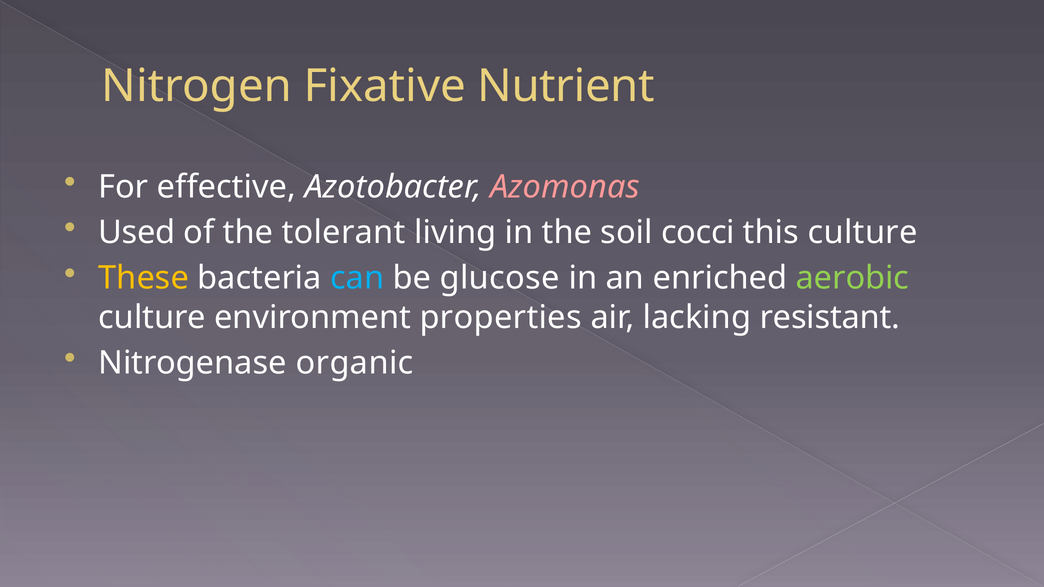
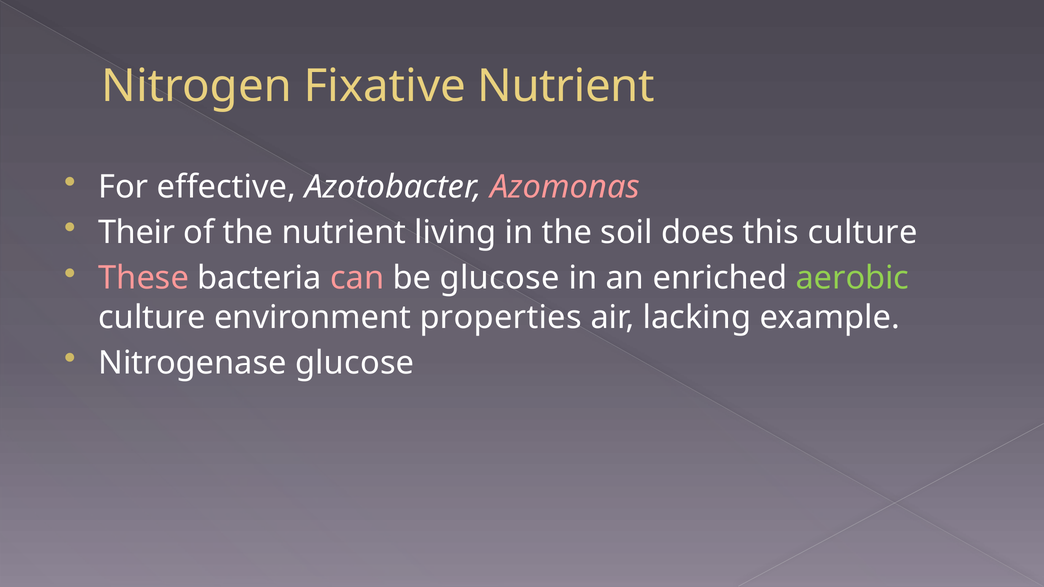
Used: Used -> Their
the tolerant: tolerant -> nutrient
cocci: cocci -> does
These colour: yellow -> pink
can colour: light blue -> pink
resistant: resistant -> example
Nitrogenase organic: organic -> glucose
